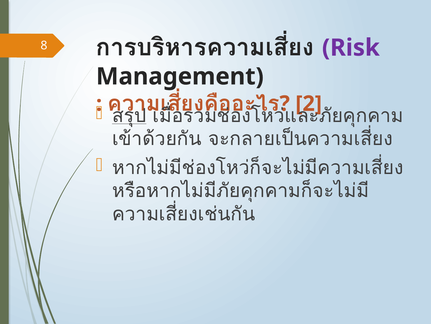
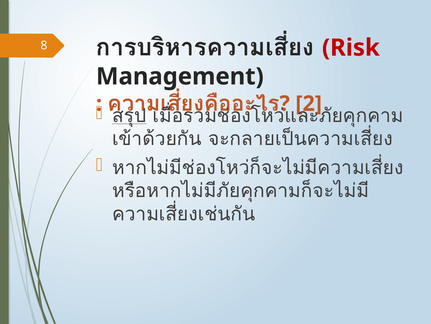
Risk colour: purple -> red
